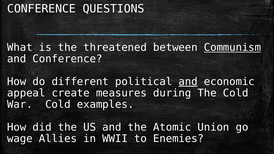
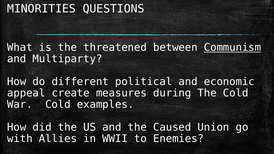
CONFERENCE at (41, 9): CONFERENCE -> MINORITIES
and Conference: Conference -> Multiparty
and at (188, 82) underline: present -> none
Atomic: Atomic -> Caused
wage: wage -> with
